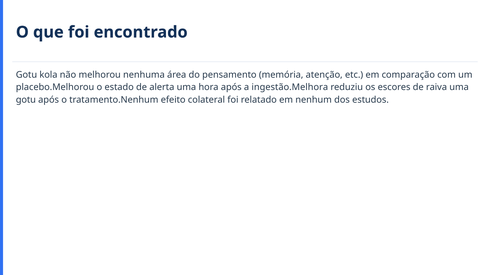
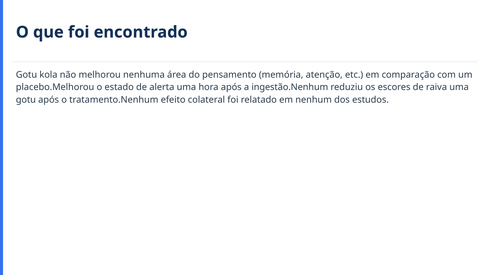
ingestão.Melhora: ingestão.Melhora -> ingestão.Nenhum
